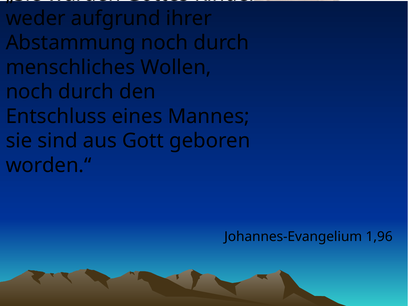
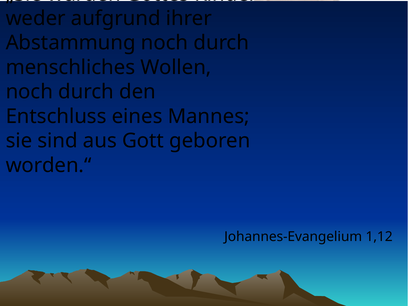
1,96: 1,96 -> 1,12
